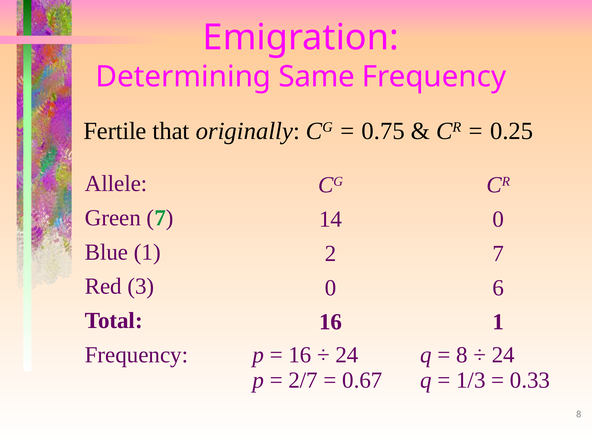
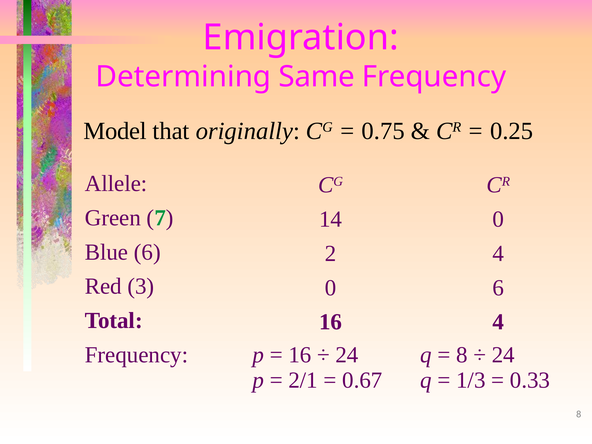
Fertile: Fertile -> Model
Blue 1: 1 -> 6
2 7: 7 -> 4
16 1: 1 -> 4
2/7: 2/7 -> 2/1
